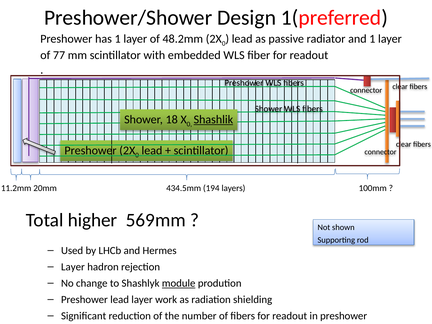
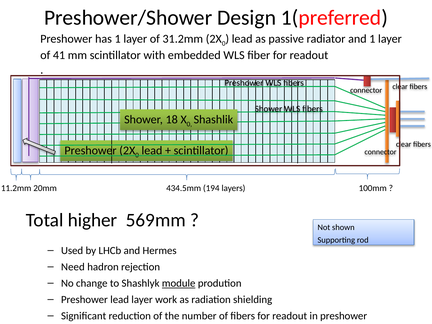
48.2mm: 48.2mm -> 31.2mm
77: 77 -> 41
Shashlik underline: present -> none
Layer at (73, 267): Layer -> Need
